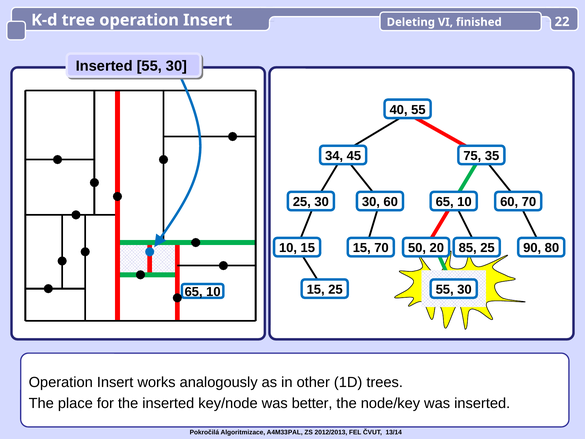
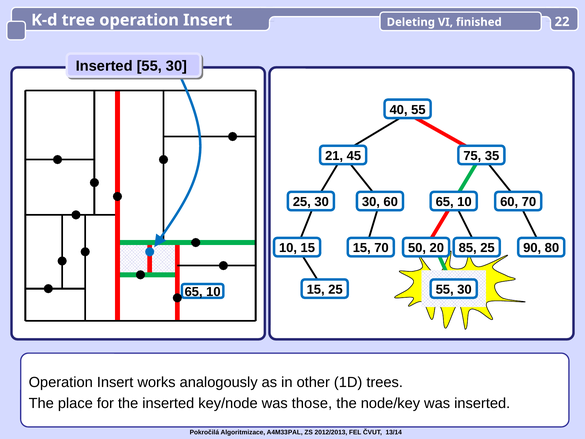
34: 34 -> 21
better: better -> those
